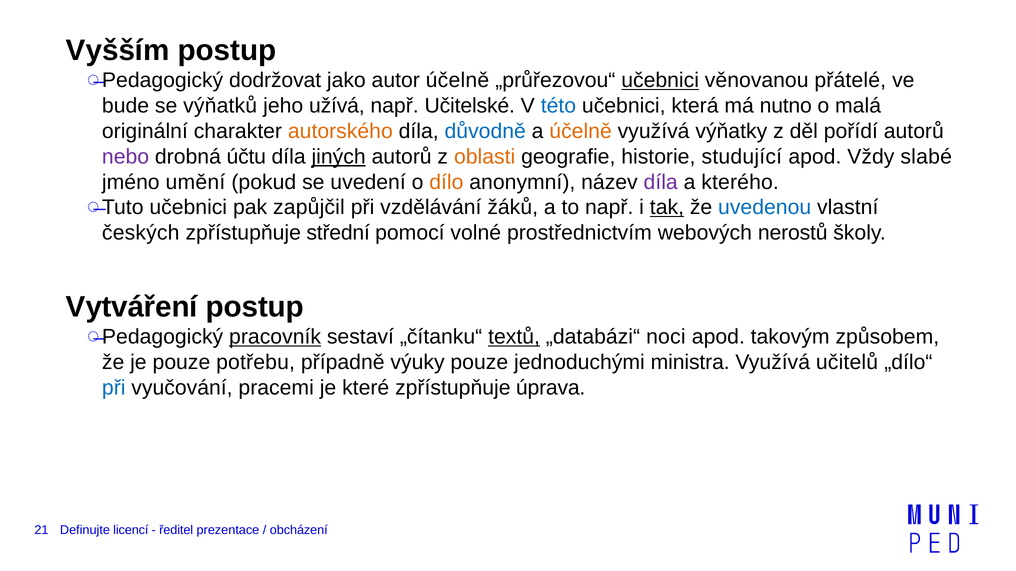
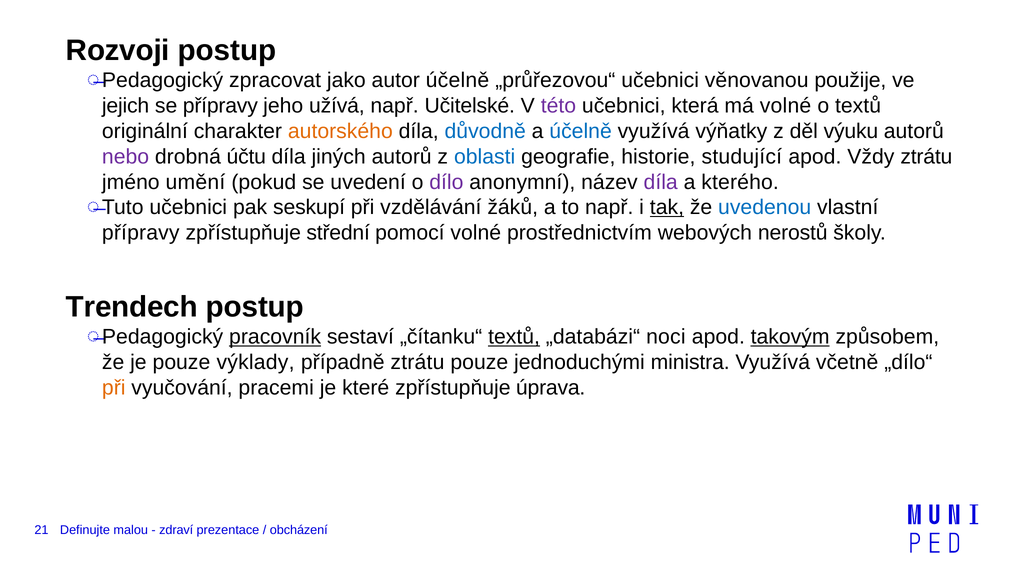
Vyšším: Vyšším -> Rozvoji
dodržovat: dodržovat -> zpracovat
učebnici at (660, 81) underline: present -> none
přátelé: přátelé -> použije
bude: bude -> jejich
se výňatků: výňatků -> přípravy
této colour: blue -> purple
má nutno: nutno -> volné
o malá: malá -> textů
účelně at (581, 131) colour: orange -> blue
pořídí: pořídí -> výuku
jiných underline: present -> none
oblasti colour: orange -> blue
Vždy slabé: slabé -> ztrátu
dílo colour: orange -> purple
zapůjčil: zapůjčil -> seskupí
českých at (141, 233): českých -> přípravy
Vytváření: Vytváření -> Trendech
takovým underline: none -> present
potřebu: potřebu -> výklady
případně výuky: výuky -> ztrátu
učitelů: učitelů -> včetně
při at (114, 388) colour: blue -> orange
licencí: licencí -> malou
ředitel: ředitel -> zdraví
